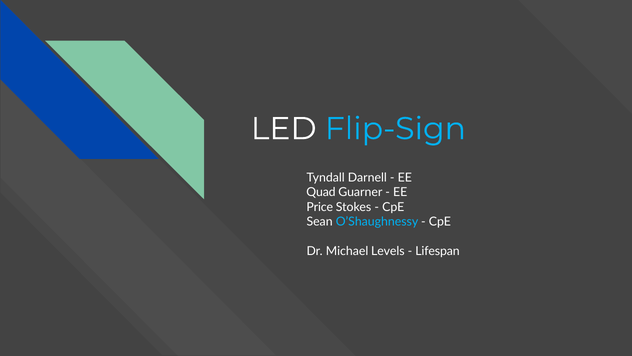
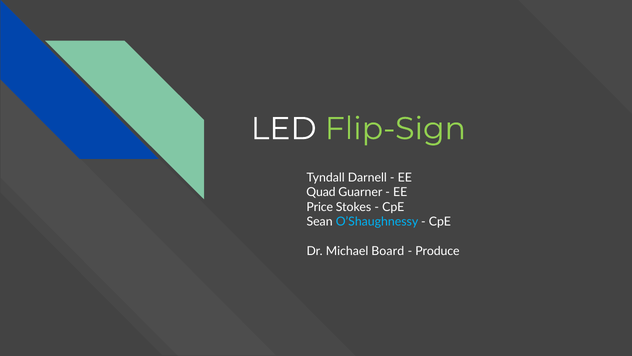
Flip-Sign colour: light blue -> light green
Levels: Levels -> Board
Lifespan: Lifespan -> Produce
